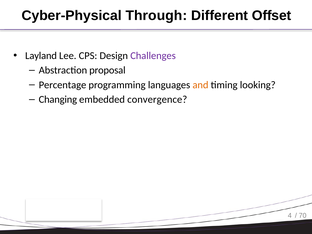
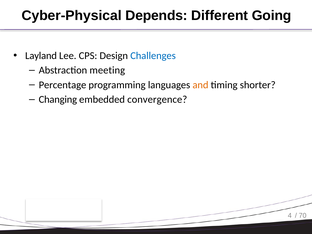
Through: Through -> Depends
Offset: Offset -> Going
Challenges colour: purple -> blue
proposal: proposal -> meeting
looking: looking -> shorter
